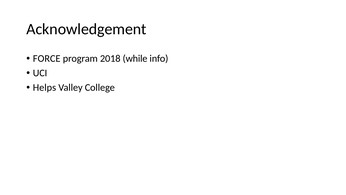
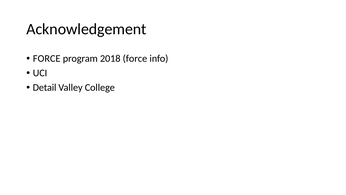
2018 while: while -> force
Helps: Helps -> Detail
